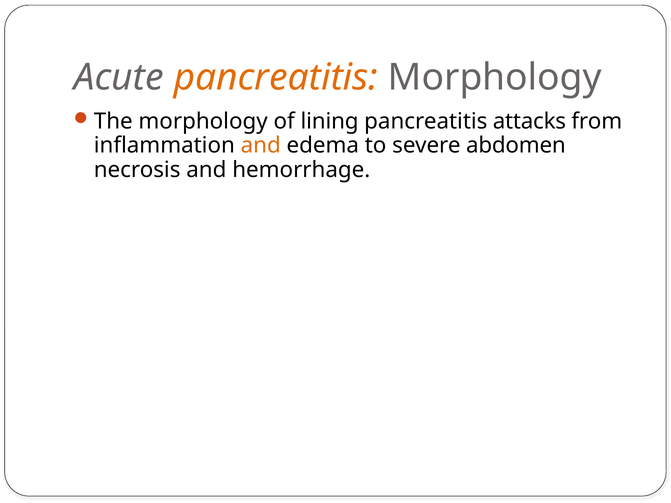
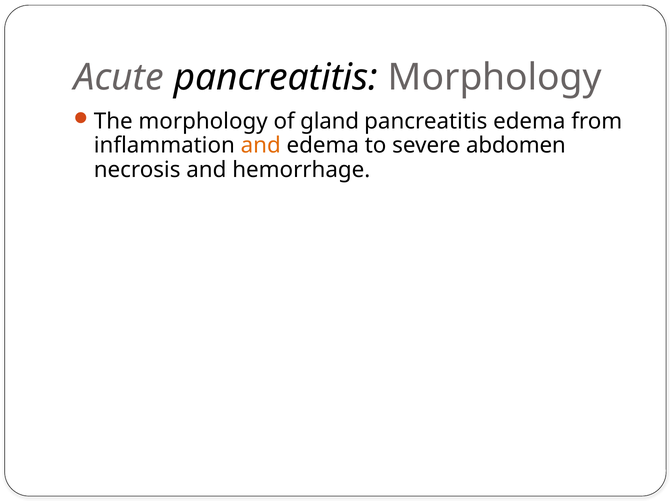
pancreatitis at (276, 78) colour: orange -> black
lining: lining -> gland
pancreatitis attacks: attacks -> edema
